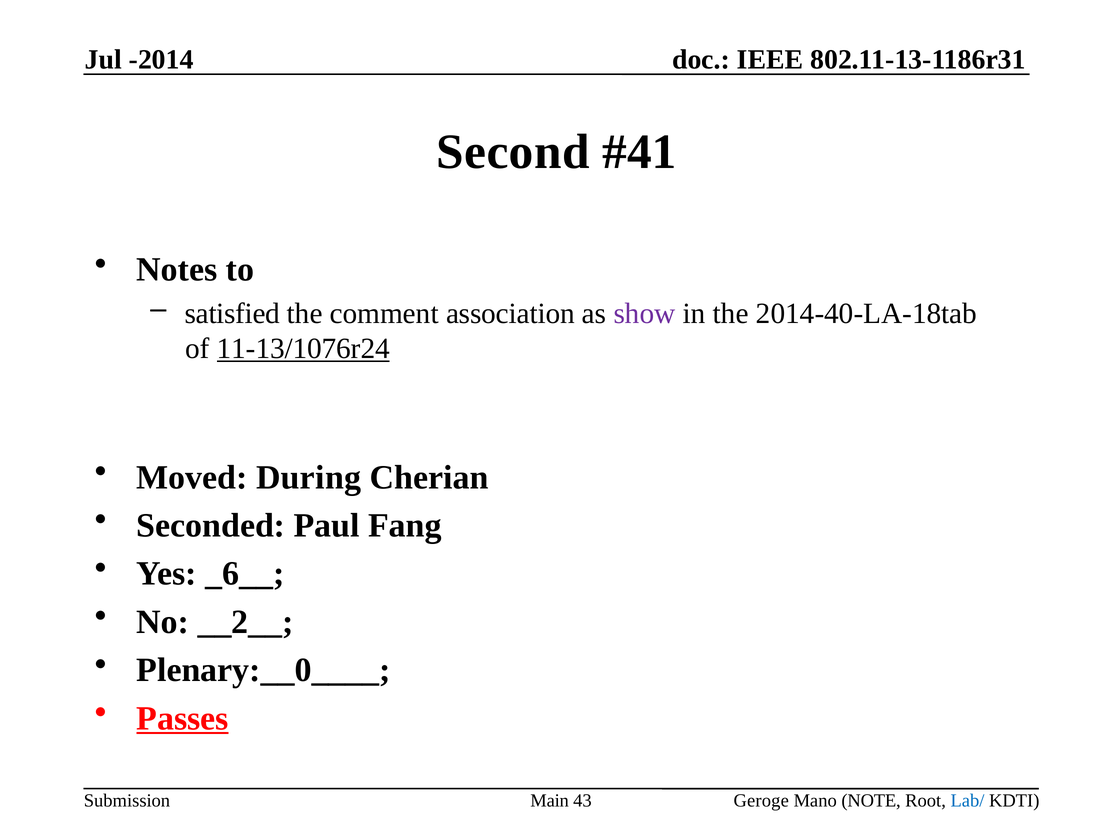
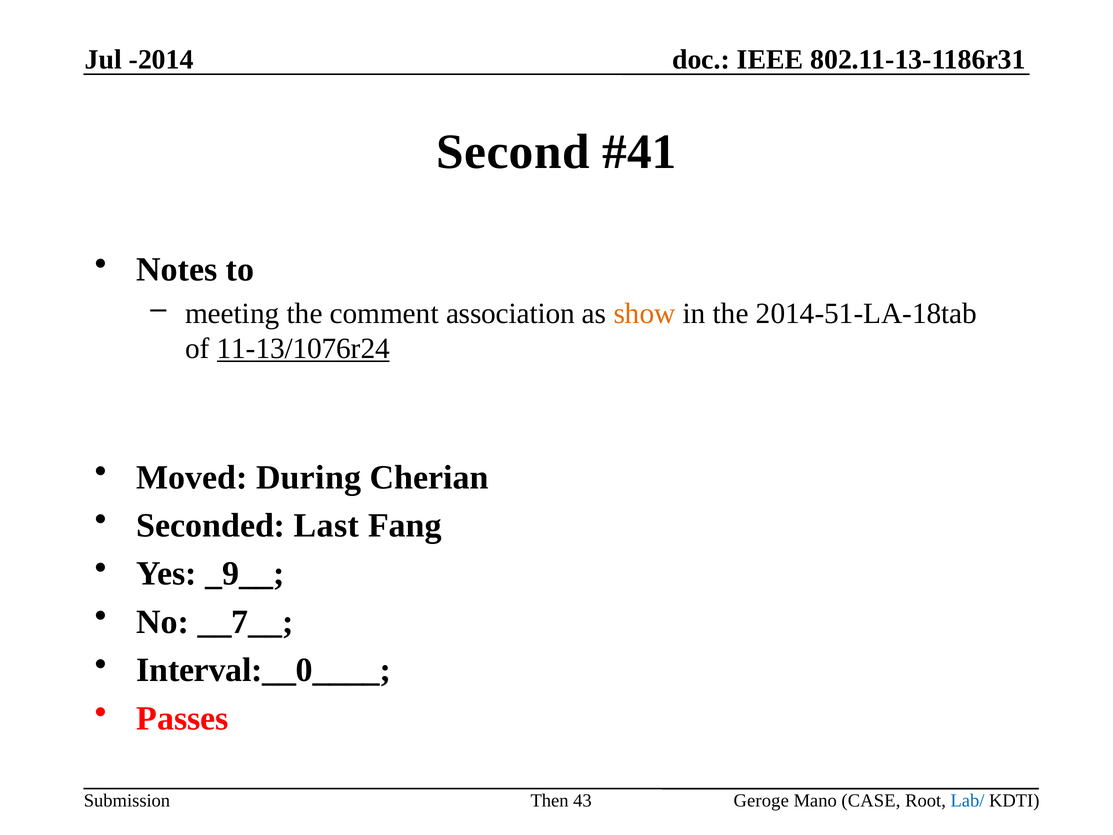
satisfied: satisfied -> meeting
show colour: purple -> orange
2014-40-LA-18tab: 2014-40-LA-18tab -> 2014-51-LA-18tab
Paul: Paul -> Last
_6__: _6__ -> _9__
__2__: __2__ -> __7__
Plenary:__0____: Plenary:__0____ -> Interval:__0____
Passes underline: present -> none
Main: Main -> Then
NOTE: NOTE -> CASE
